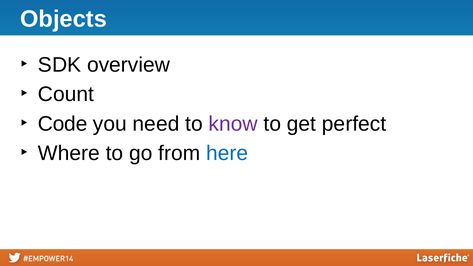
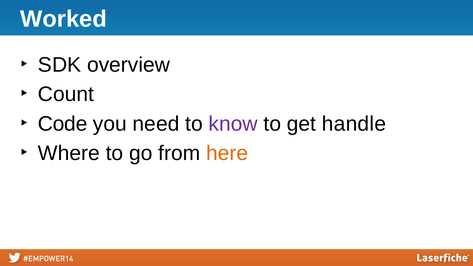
Objects: Objects -> Worked
perfect: perfect -> handle
here colour: blue -> orange
